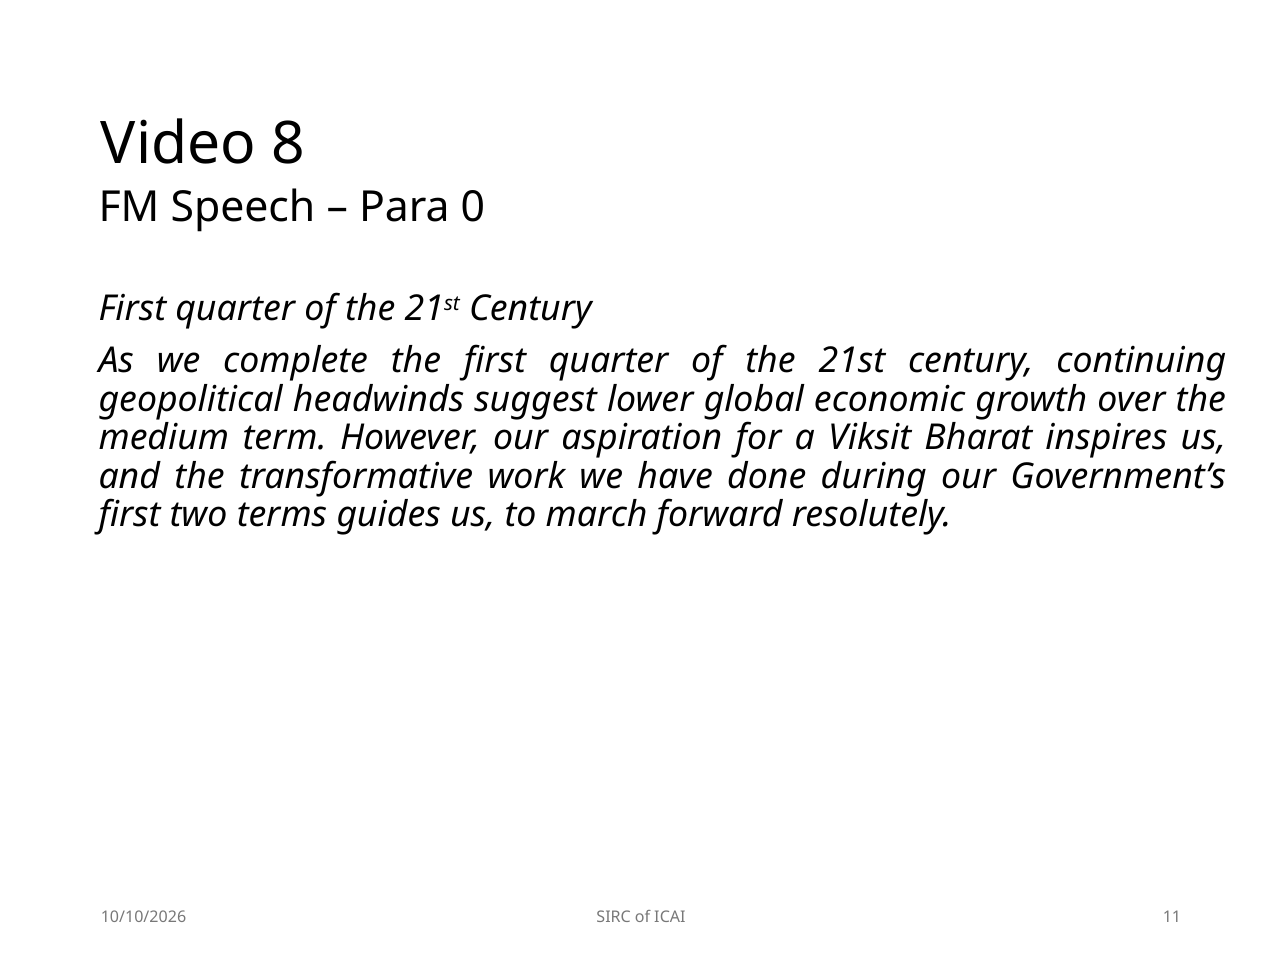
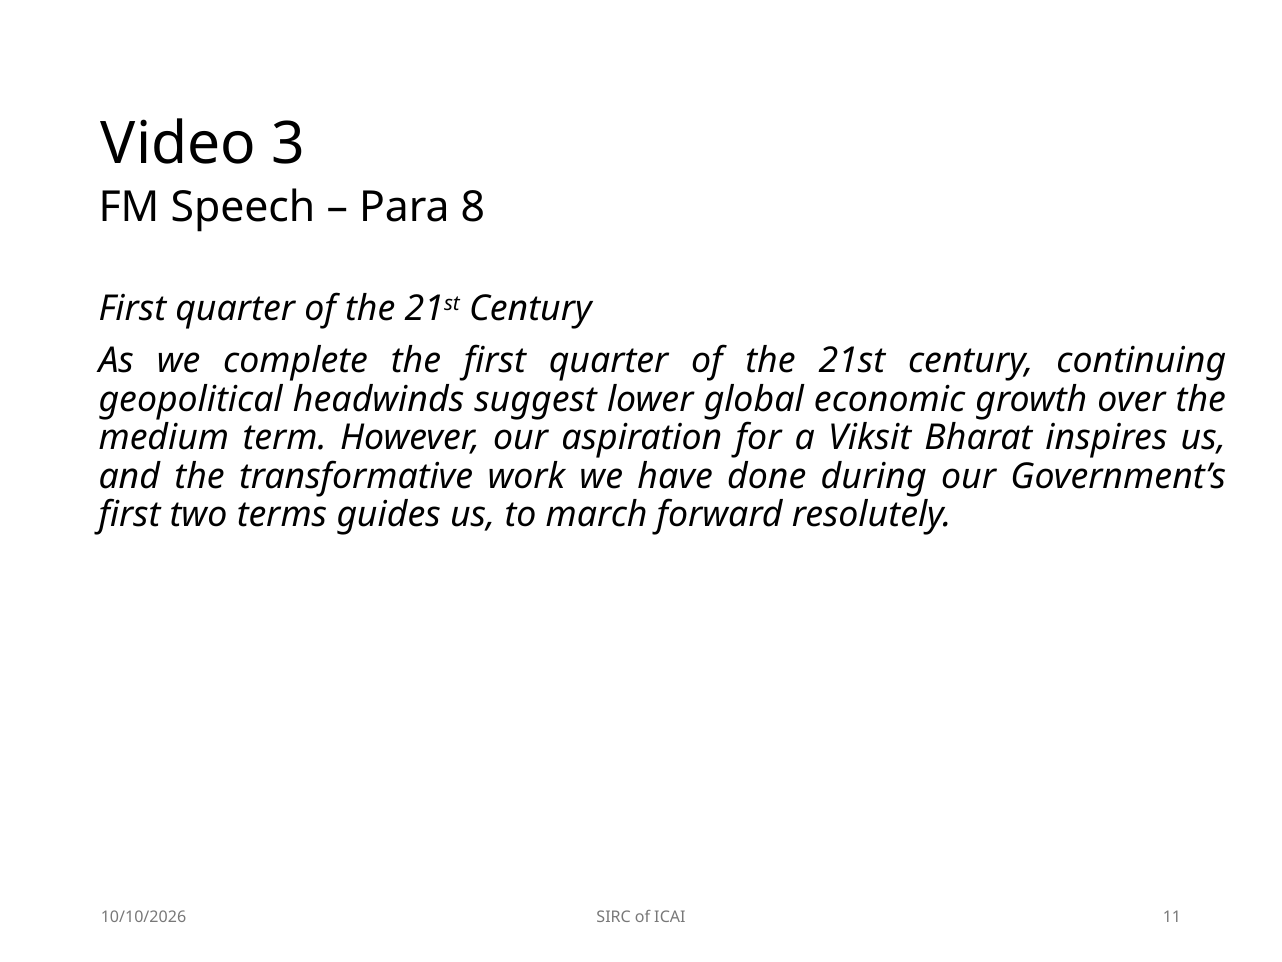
8: 8 -> 3
0: 0 -> 8
